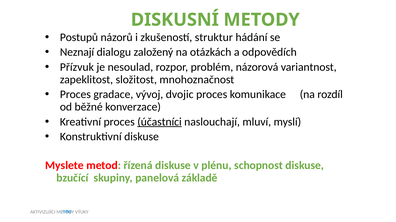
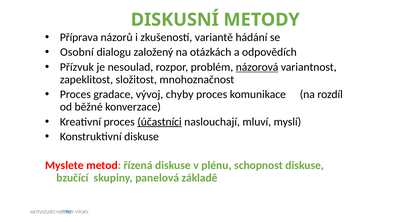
Postupů: Postupů -> Příprava
struktur: struktur -> variantě
Neznají: Neznají -> Osobní
názorová underline: none -> present
dvojic: dvojic -> chyby
